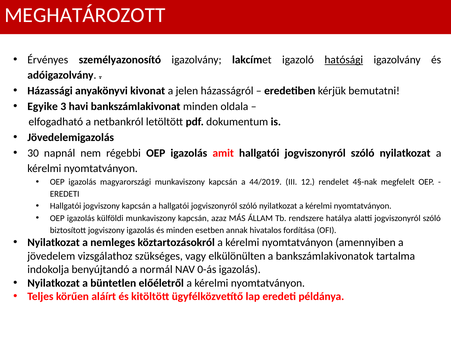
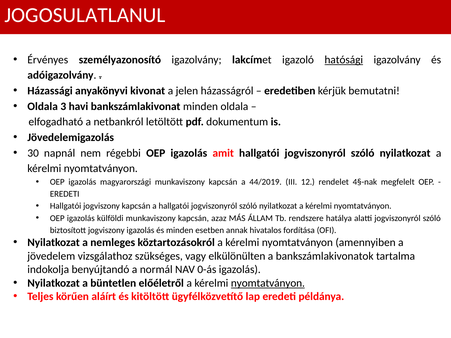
MEGHATÁROZOTT: MEGHATÁROZOTT -> JOGOSULATLANUL
Egyike at (43, 106): Egyike -> Oldala
nyomtatványon at (268, 283) underline: none -> present
